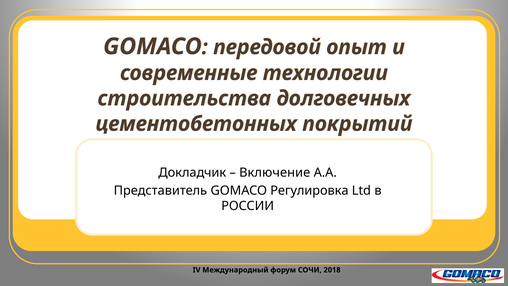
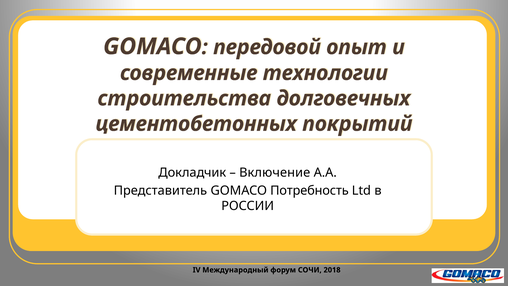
Регулировка: Регулировка -> Потребность
